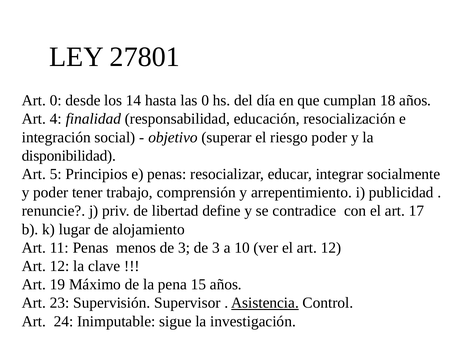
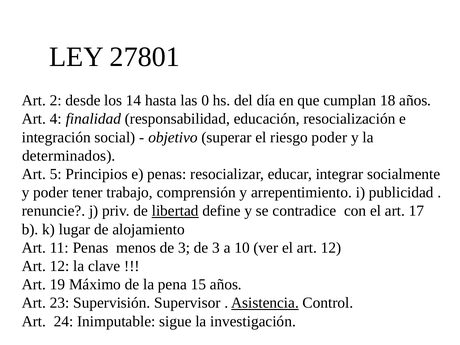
Art 0: 0 -> 2
disponibilidad: disponibilidad -> determinados
libertad underline: none -> present
